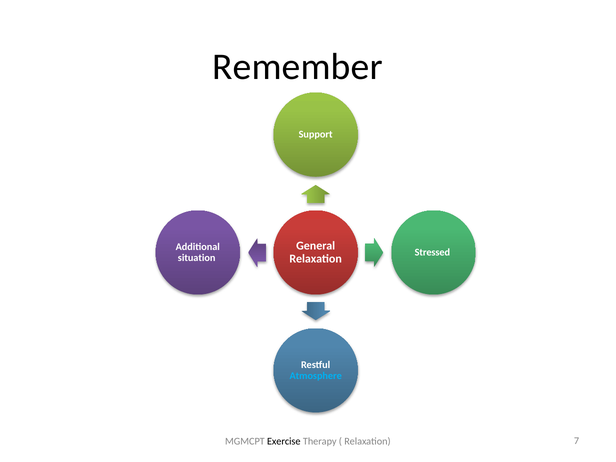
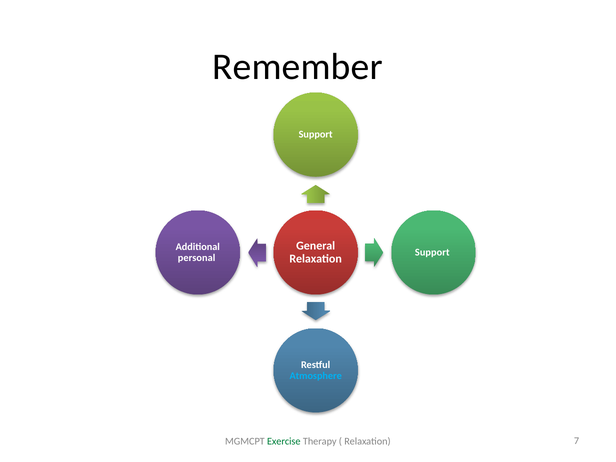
Stressed at (432, 252): Stressed -> Support
situation: situation -> personal
Exercise colour: black -> green
